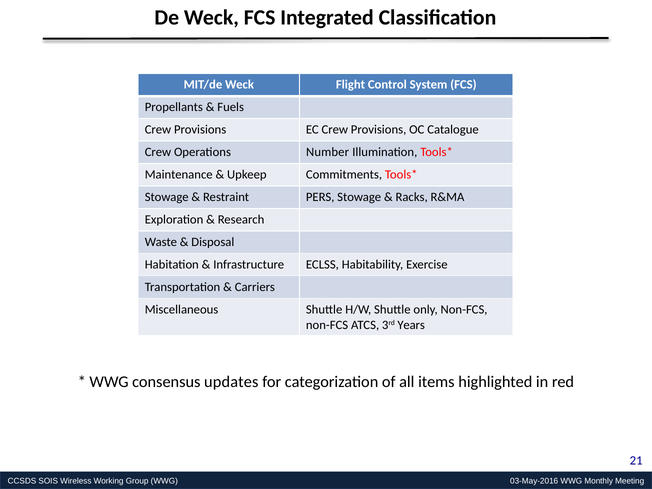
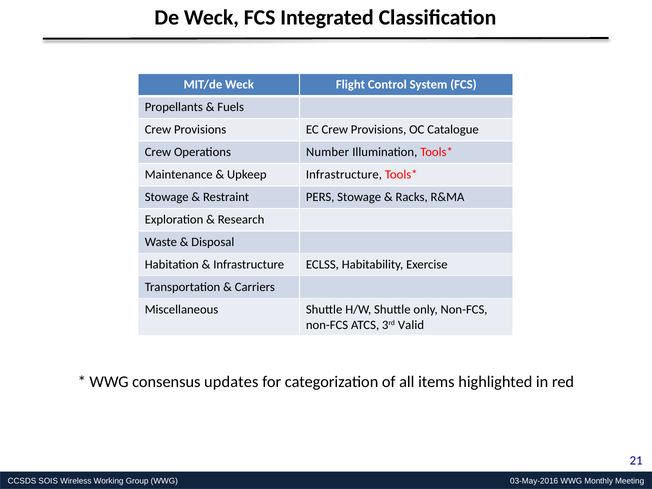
Upkeep Commitments: Commitments -> Infrastructure
Years: Years -> Valid
